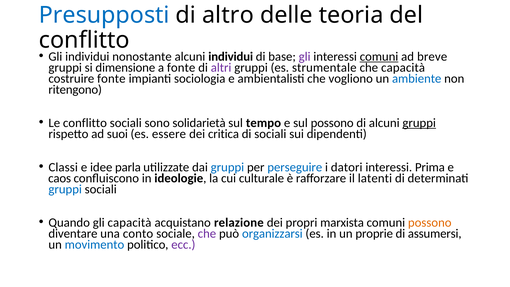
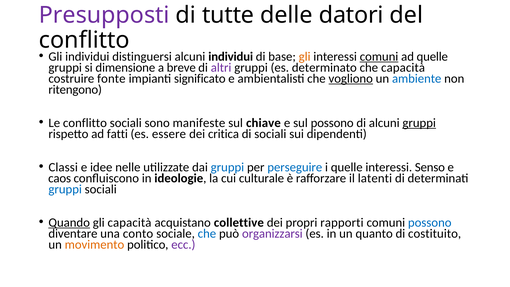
Presupposti colour: blue -> purple
altro: altro -> tutte
teoria: teoria -> datori
nonostante: nonostante -> distinguersi
gli at (305, 56) colour: purple -> orange
ad breve: breve -> quelle
a fonte: fonte -> breve
strumentale: strumentale -> determinato
sociologia: sociologia -> significato
vogliono underline: none -> present
solidarietà: solidarietà -> manifeste
tempo: tempo -> chiave
suoi: suoi -> fatti
parla: parla -> nelle
i datori: datori -> quelle
Prima: Prima -> Senso
Quando underline: none -> present
relazione: relazione -> collettive
marxista: marxista -> rapporti
possono at (430, 222) colour: orange -> blue
che at (207, 233) colour: purple -> blue
organizzarsi colour: blue -> purple
proprie: proprie -> quanto
assumersi: assumersi -> costituito
movimento colour: blue -> orange
